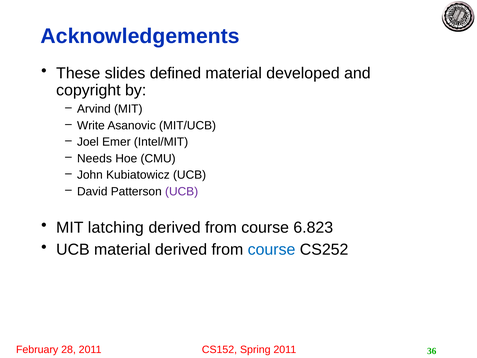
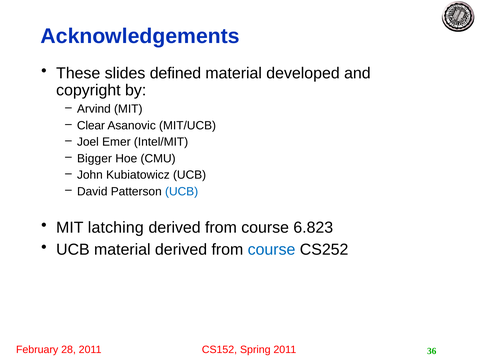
Write: Write -> Clear
Needs: Needs -> Bigger
UCB at (182, 191) colour: purple -> blue
